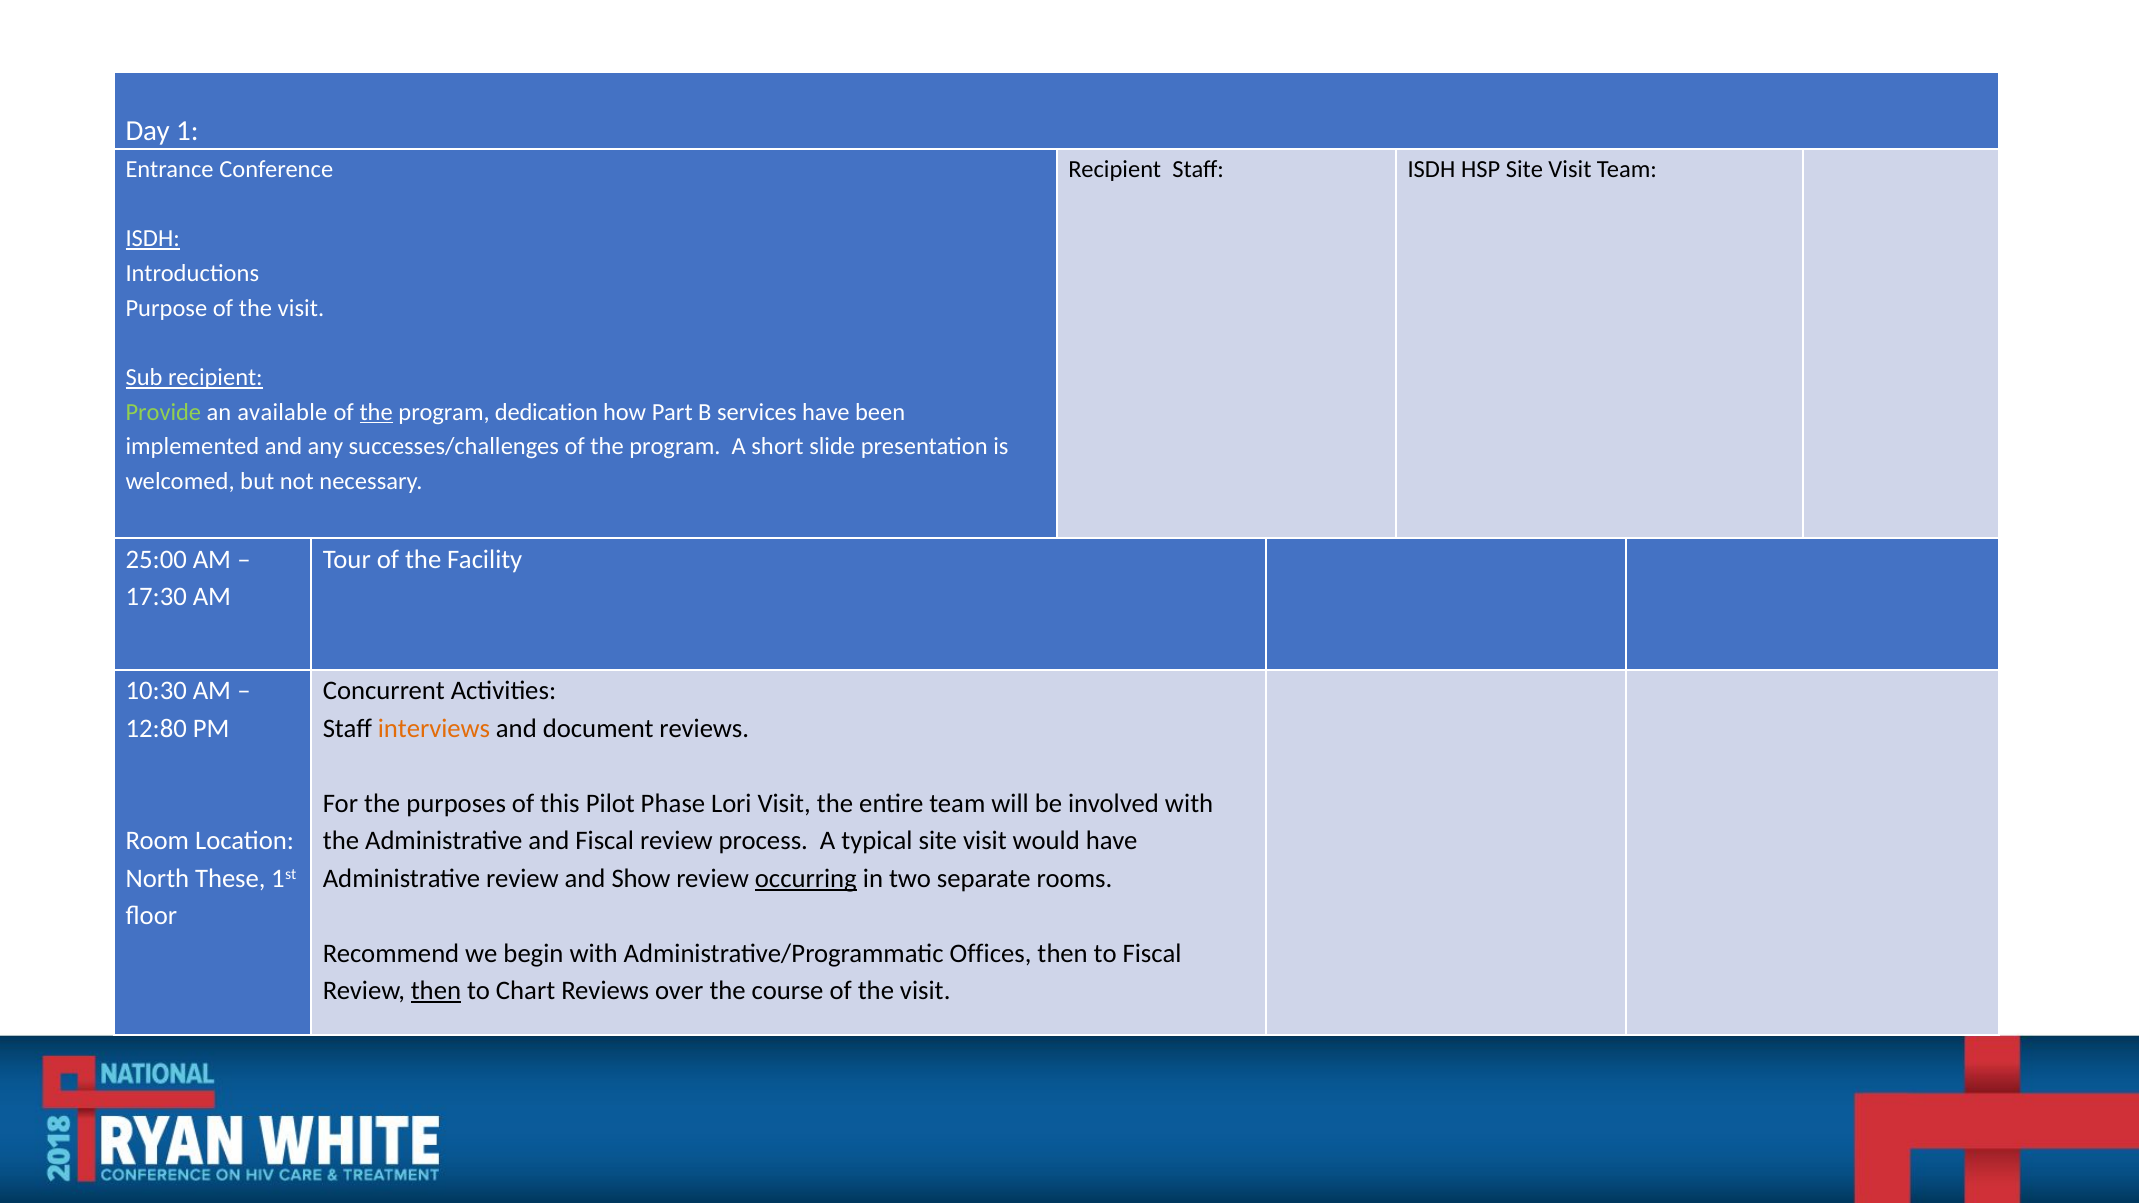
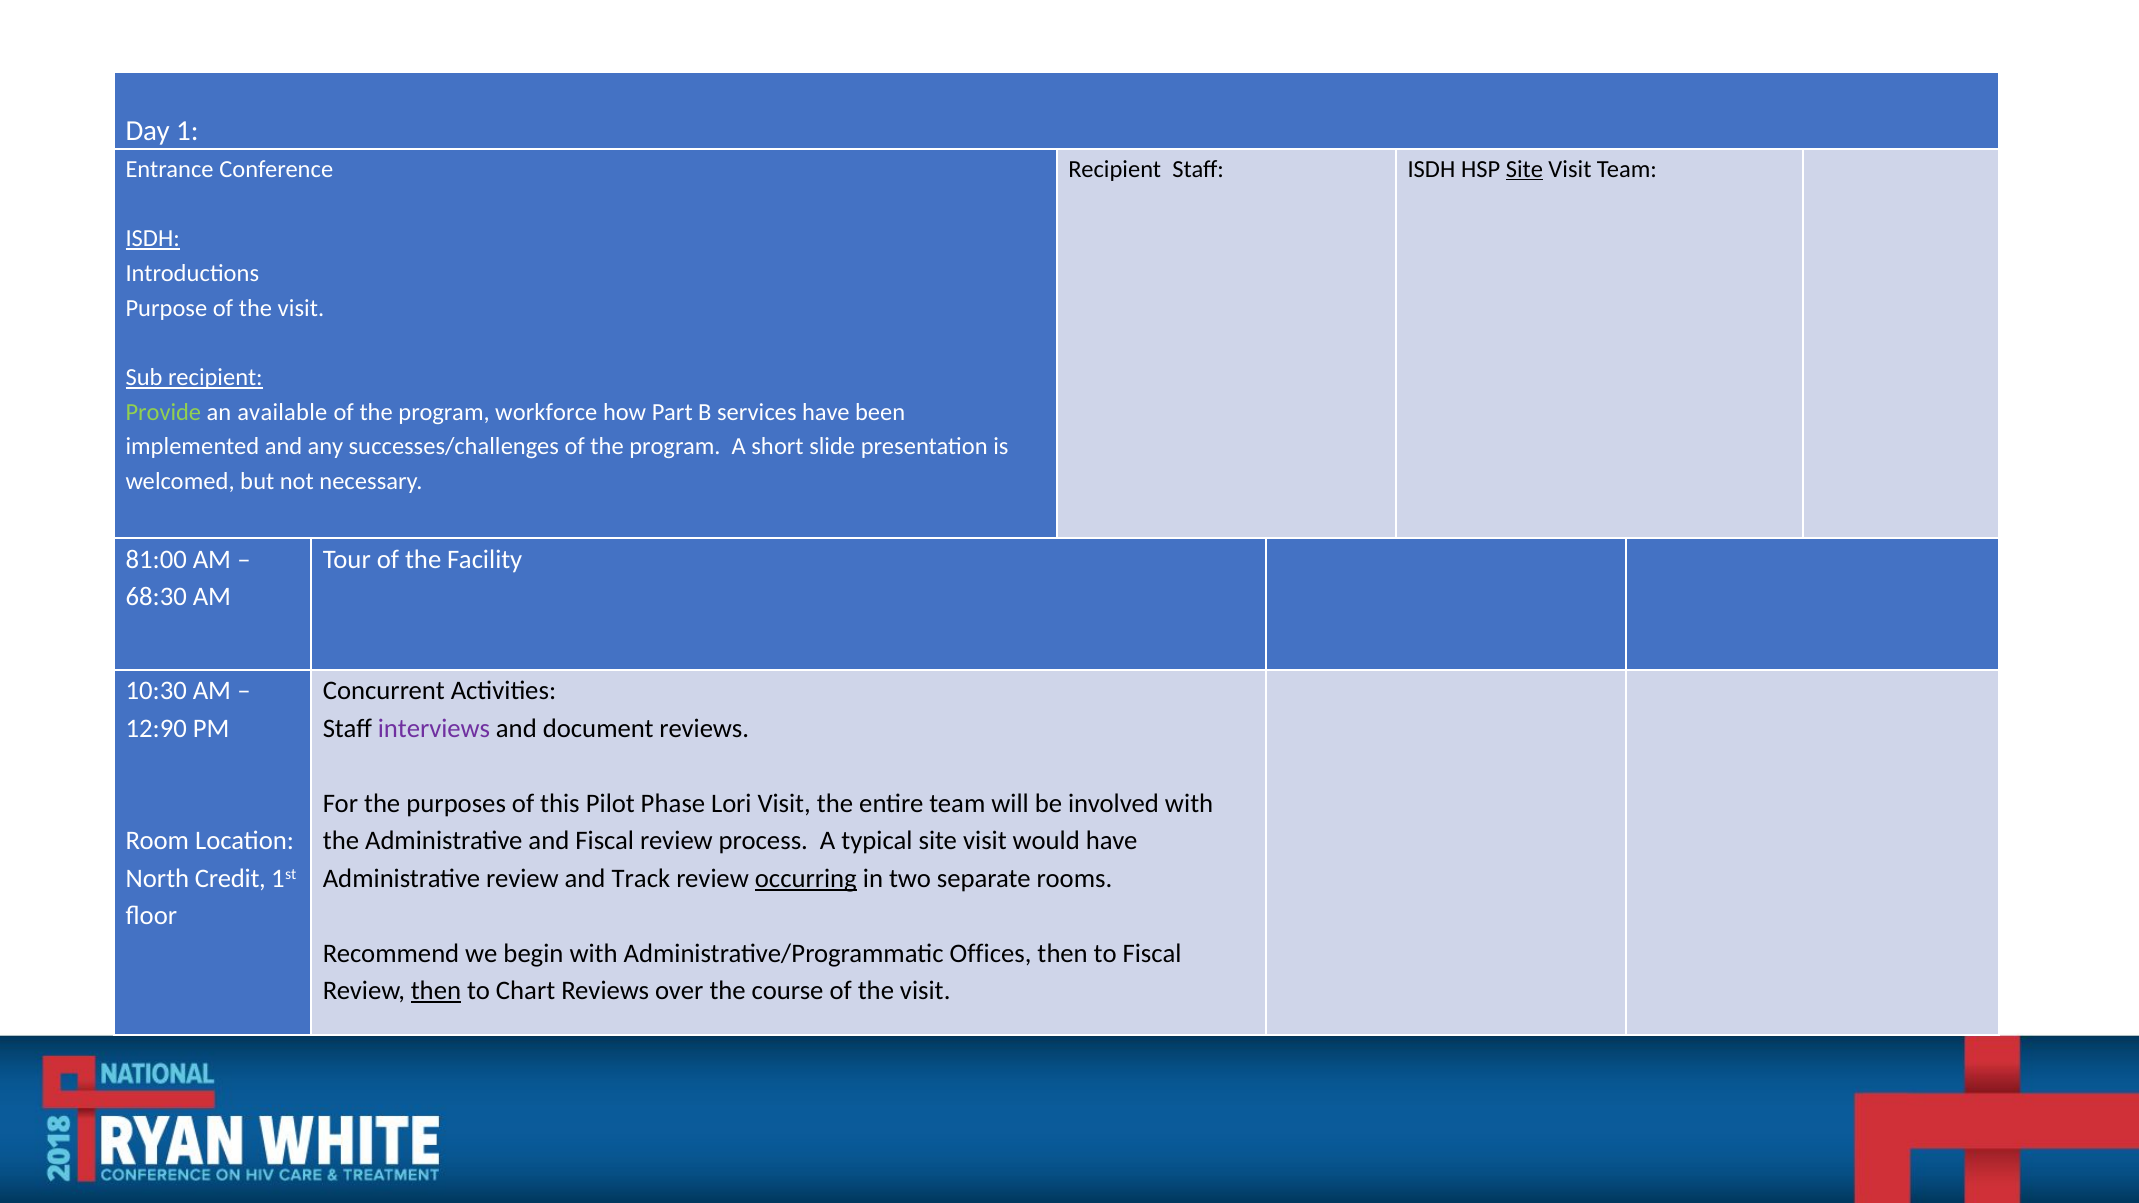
Site at (1524, 169) underline: none -> present
the at (376, 412) underline: present -> none
dedication: dedication -> workforce
25:00: 25:00 -> 81:00
17:30: 17:30 -> 68:30
12:80: 12:80 -> 12:90
interviews colour: orange -> purple
These: These -> Credit
Show: Show -> Track
